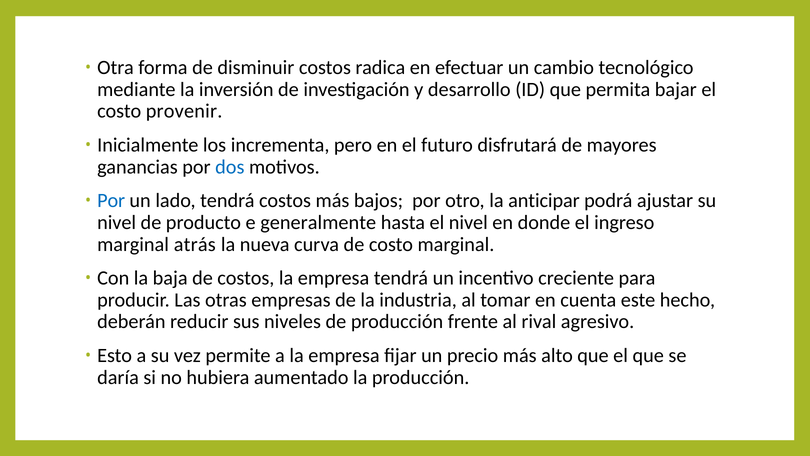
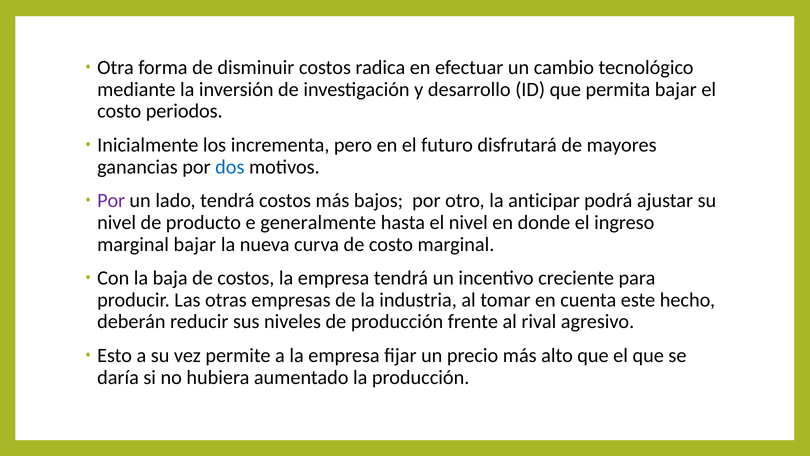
provenir: provenir -> periodos
Por at (111, 200) colour: blue -> purple
marginal atrás: atrás -> bajar
